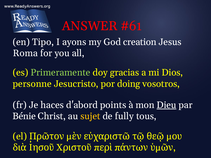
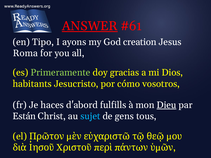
ANSWER underline: none -> present
personne: personne -> habitants
doing: doing -> cómo
points: points -> fulfills
Bénie: Bénie -> Están
sujet colour: yellow -> light blue
fully: fully -> gens
